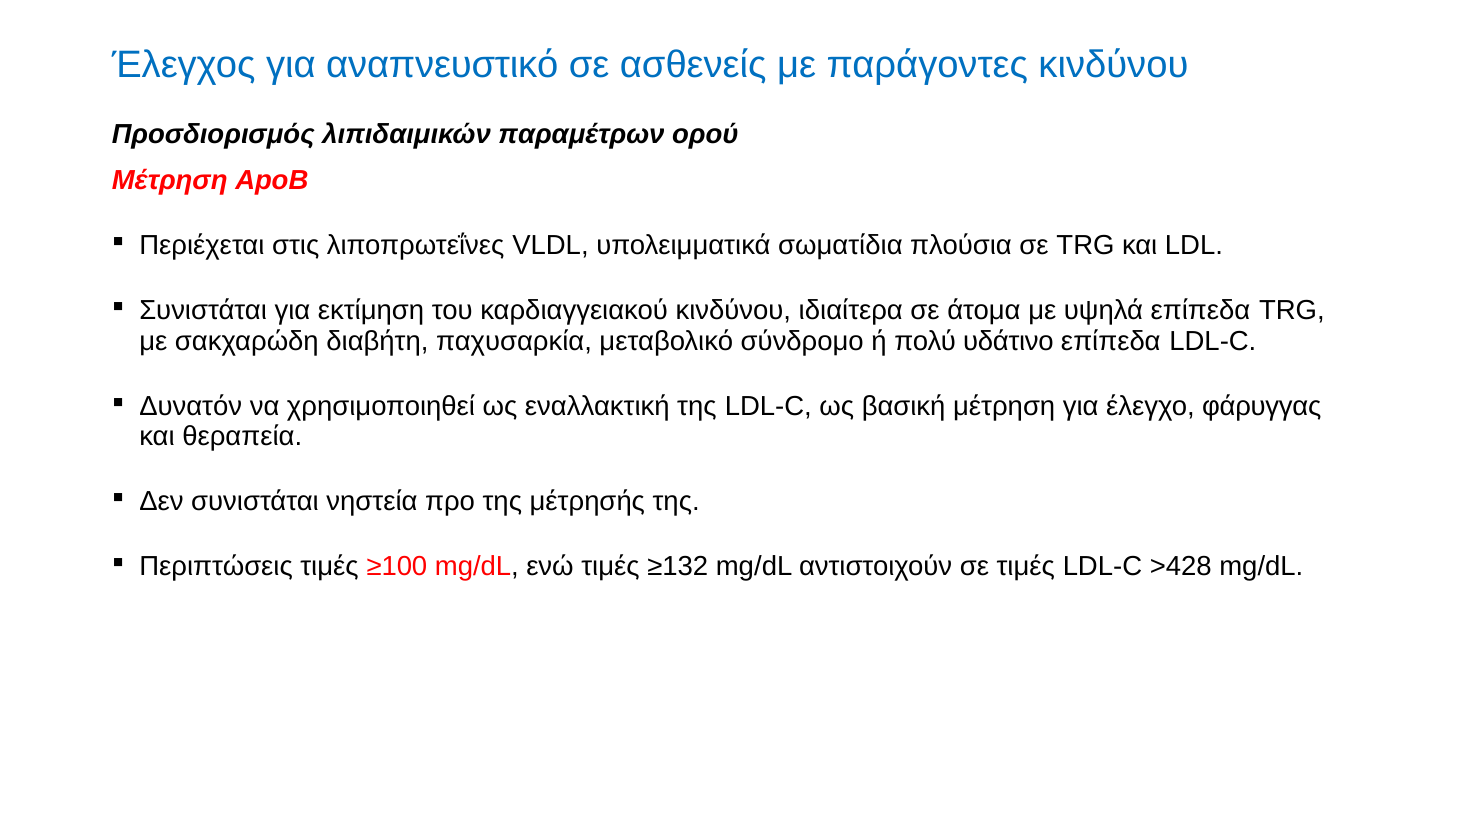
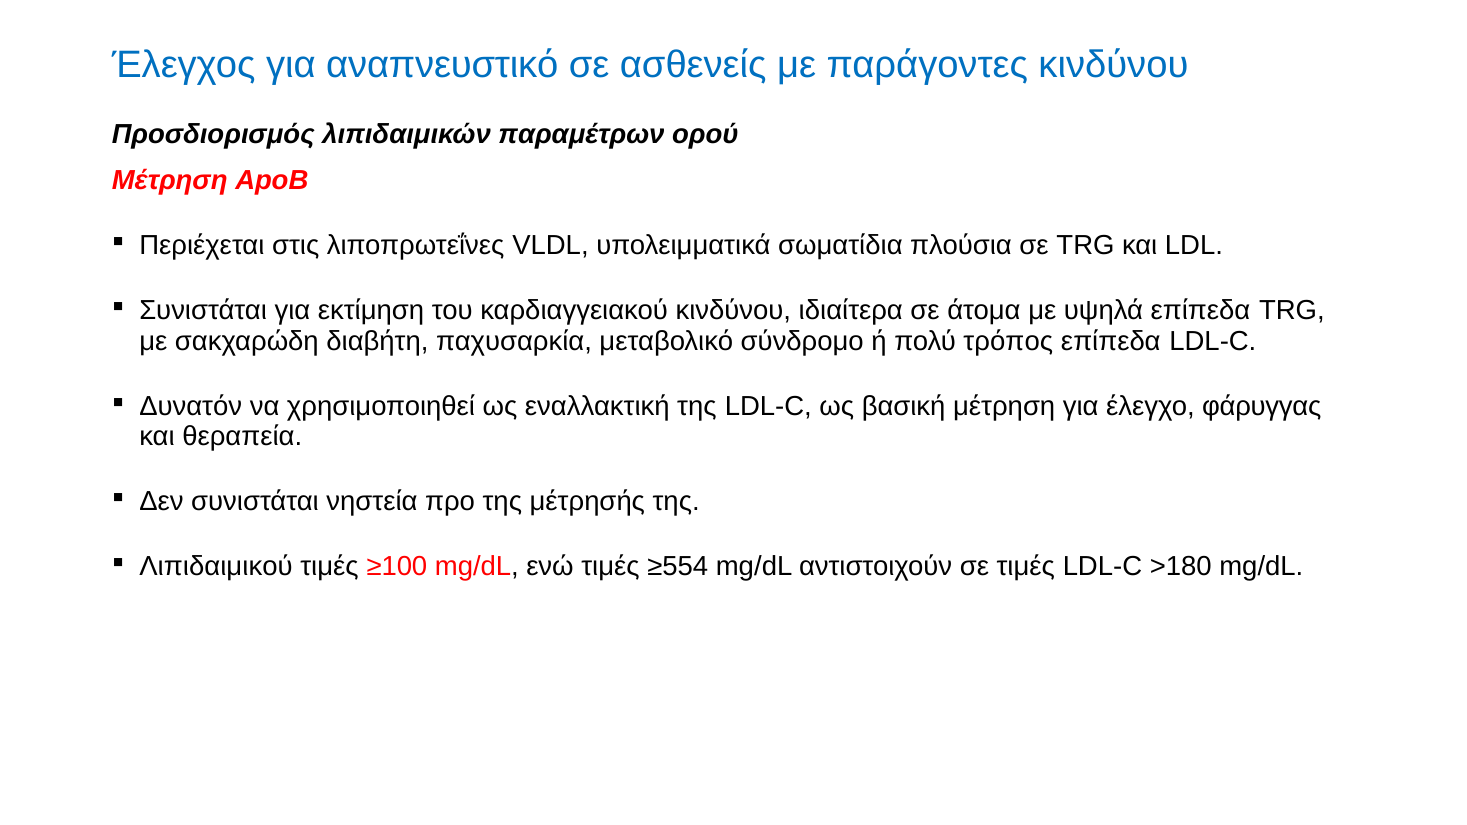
υδάτινο: υδάτινο -> τρόπος
Περιπτώσεις: Περιπτώσεις -> Λιπιδαιμικού
≥132: ≥132 -> ≥554
>428: >428 -> >180
